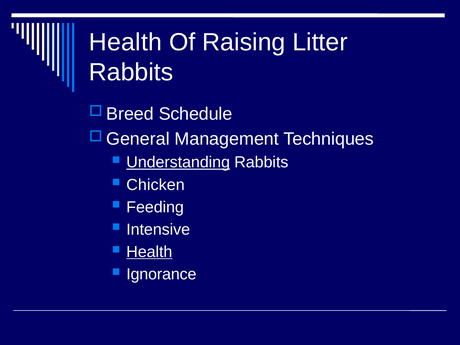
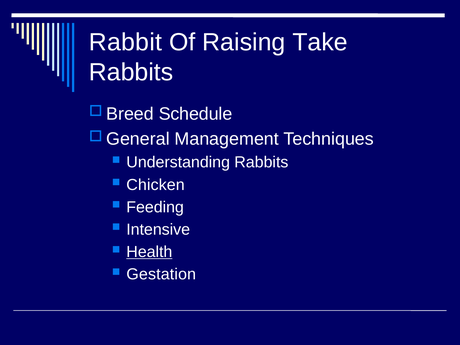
Health at (125, 42): Health -> Rabbit
Litter: Litter -> Take
Understanding underline: present -> none
Ignorance: Ignorance -> Gestation
